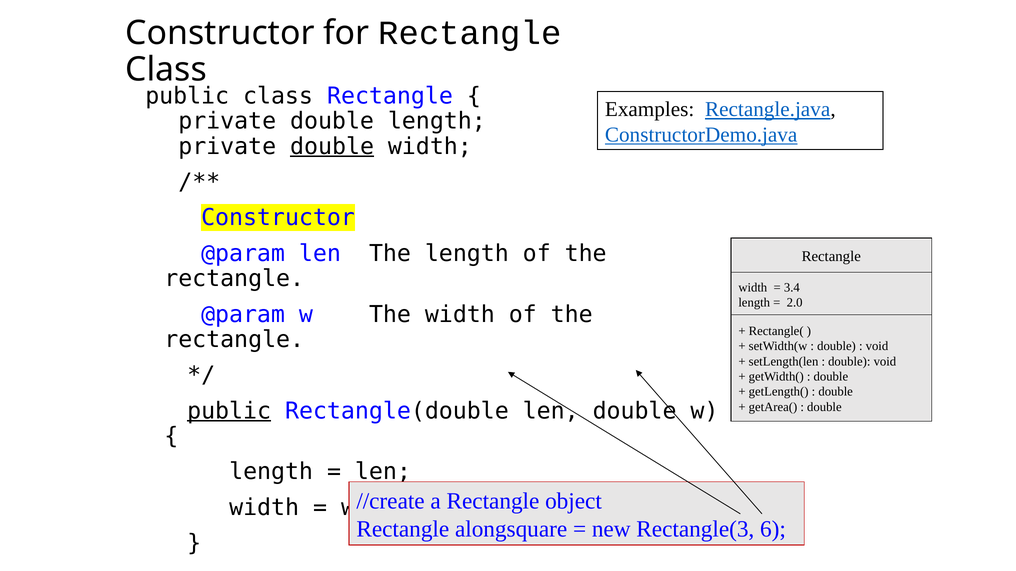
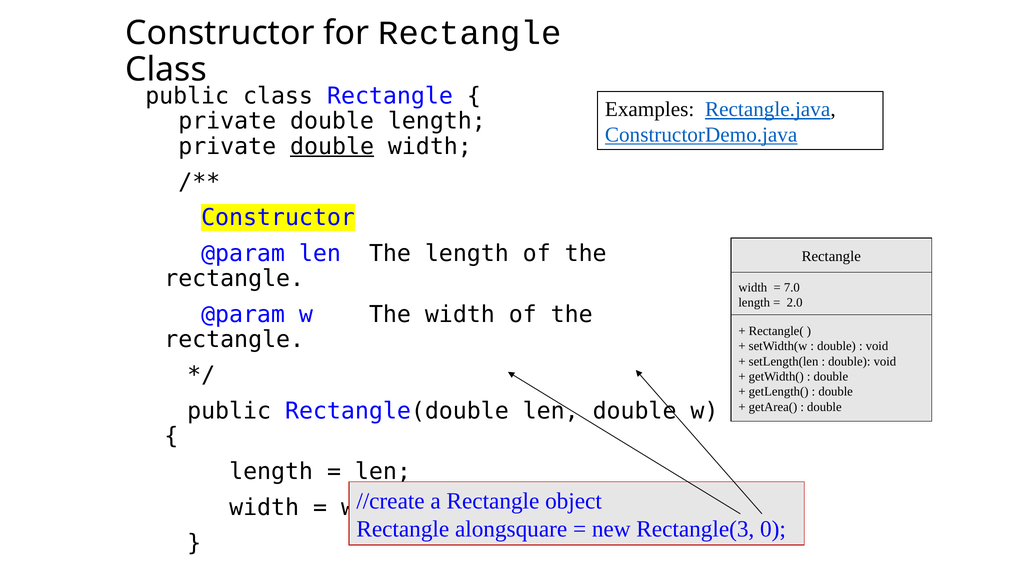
3.4: 3.4 -> 7.0
public at (229, 411) underline: present -> none
6: 6 -> 0
